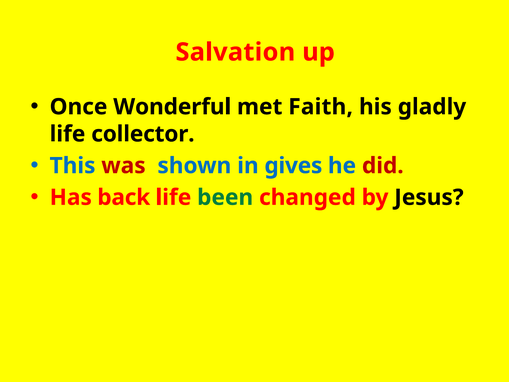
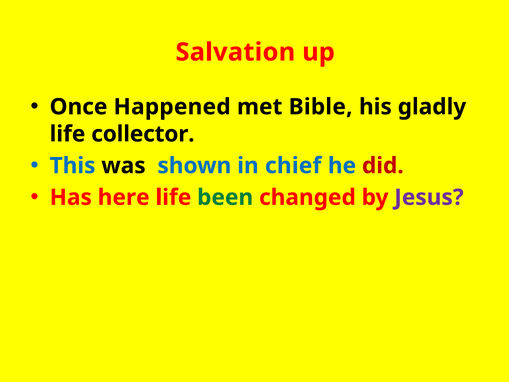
Wonderful: Wonderful -> Happened
Faith: Faith -> Bible
was colour: red -> black
gives: gives -> chief
back: back -> here
Jesus colour: black -> purple
